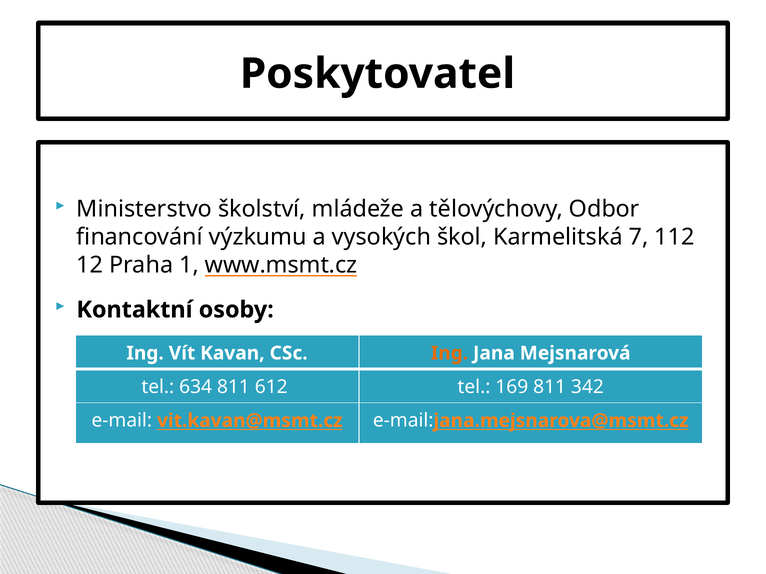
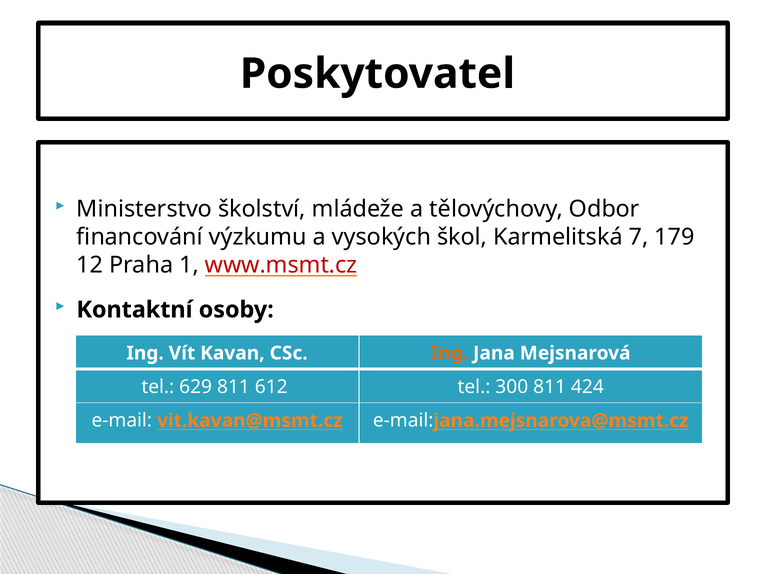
112: 112 -> 179
www.msmt.cz colour: black -> red
634: 634 -> 629
169: 169 -> 300
342: 342 -> 424
